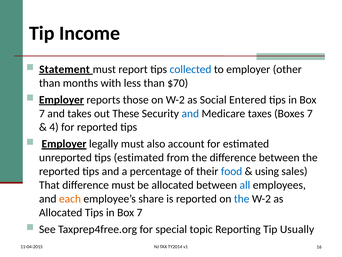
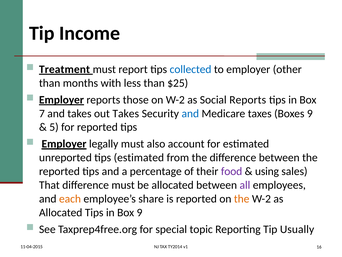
Statement: Statement -> Treatment
$70: $70 -> $25
Social Entered: Entered -> Reports
out These: These -> Takes
Boxes 7: 7 -> 9
4: 4 -> 5
food colour: blue -> purple
all colour: blue -> purple
the at (242, 198) colour: blue -> orange
7 at (140, 212): 7 -> 9
